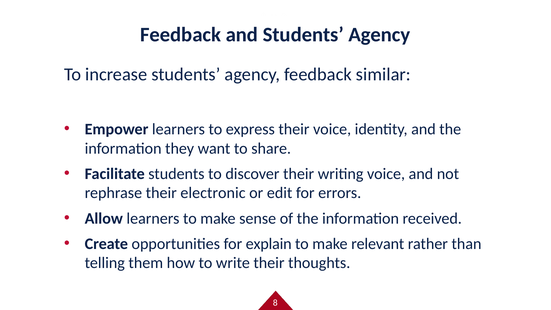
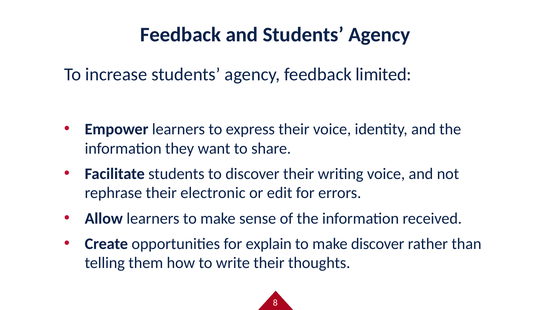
similar: similar -> limited
make relevant: relevant -> discover
